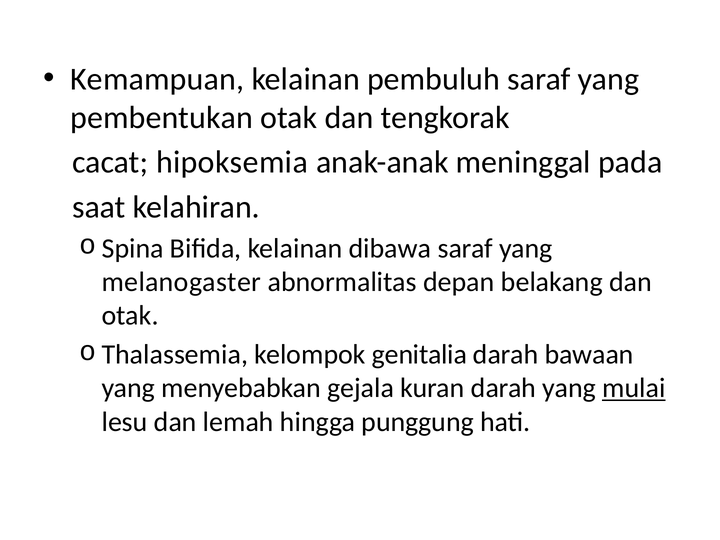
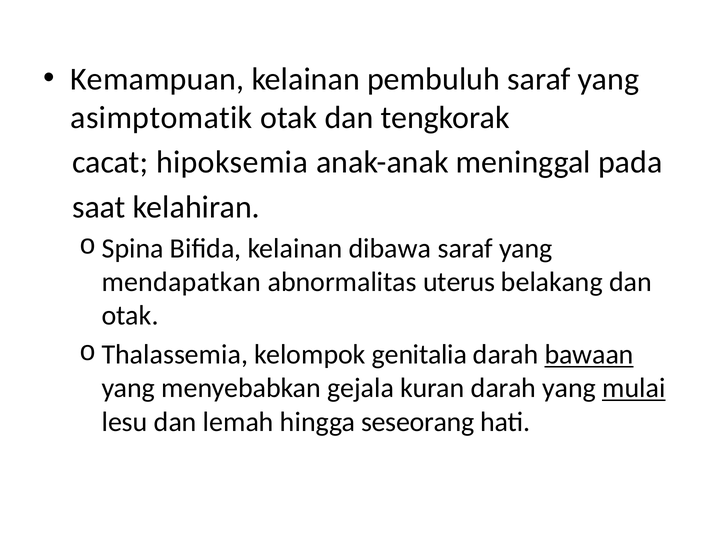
pembentukan: pembentukan -> asimptomatik
melanogaster: melanogaster -> mendapatkan
depan: depan -> uterus
bawaan underline: none -> present
punggung: punggung -> seseorang
